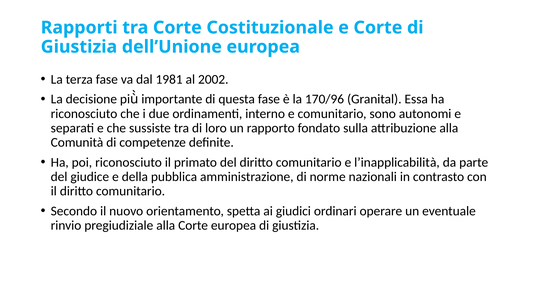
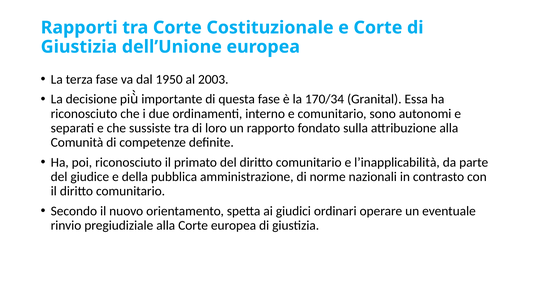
1981: 1981 -> 1950
2002: 2002 -> 2003
170/96: 170/96 -> 170/34
